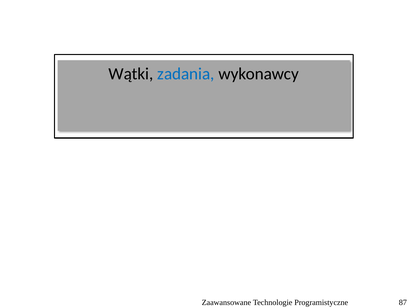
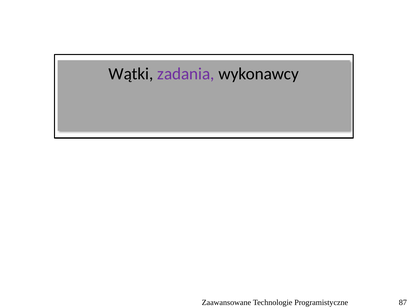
zadania colour: blue -> purple
